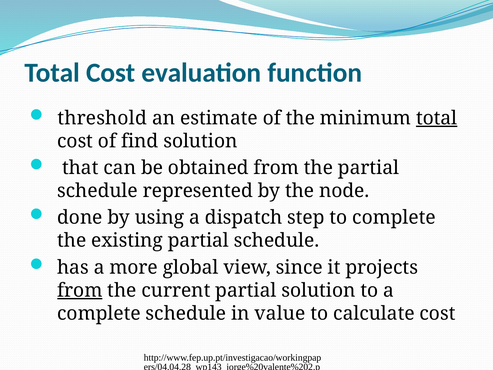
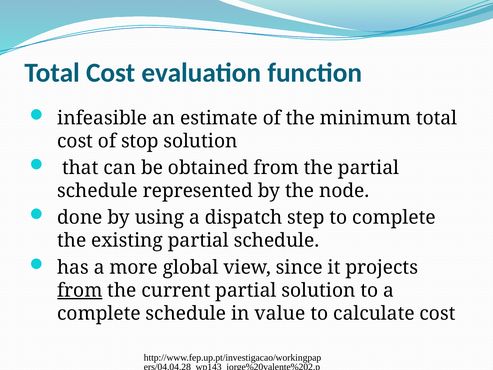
threshold: threshold -> infeasible
total at (437, 118) underline: present -> none
find: find -> stop
